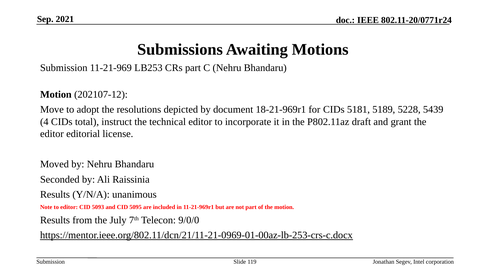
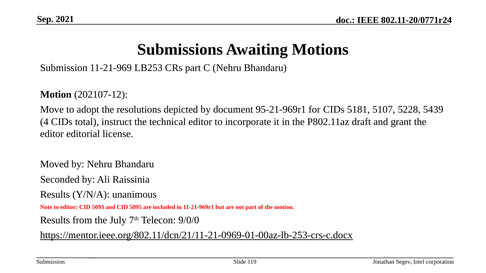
18-21-969r1: 18-21-969r1 -> 95-21-969r1
5189: 5189 -> 5107
